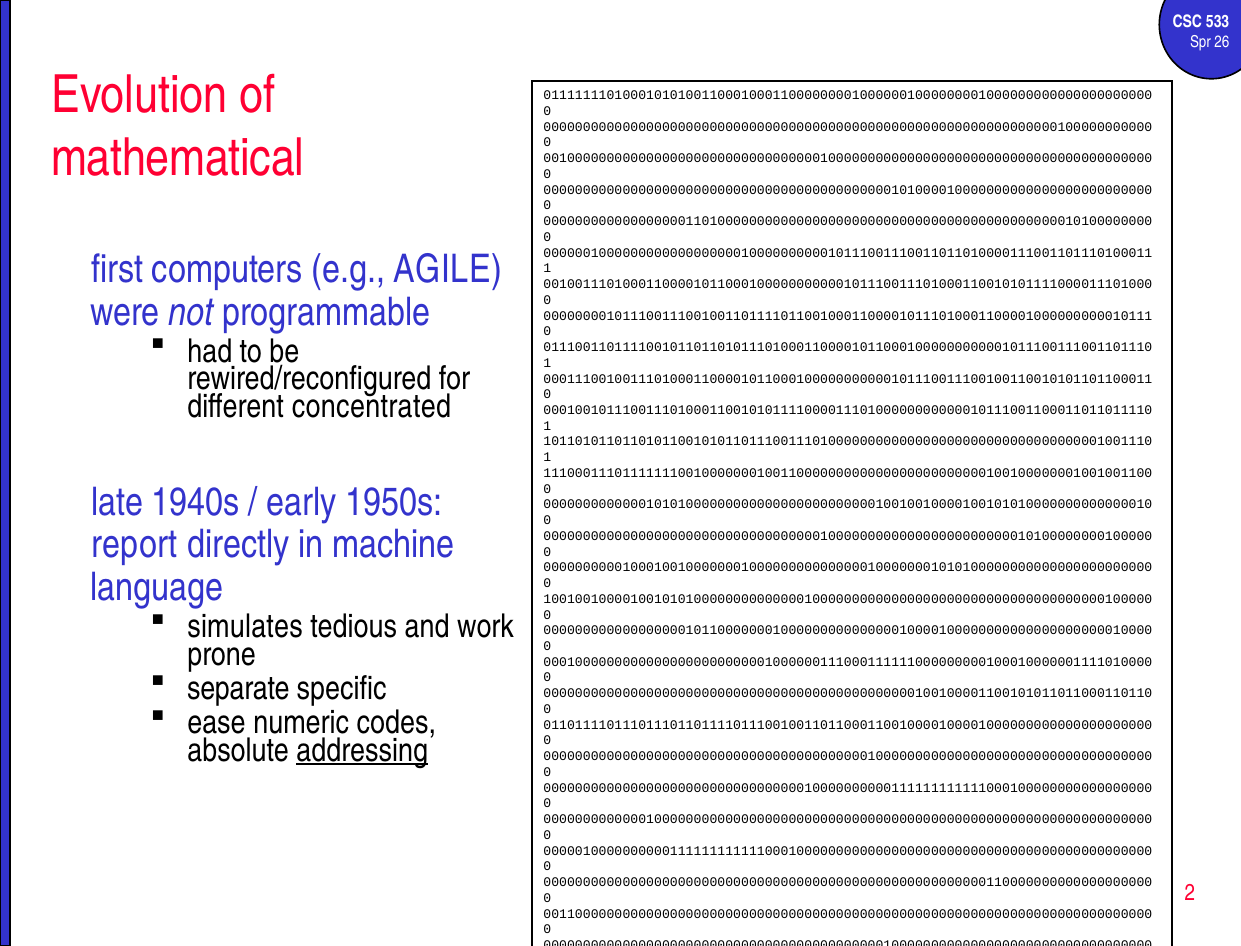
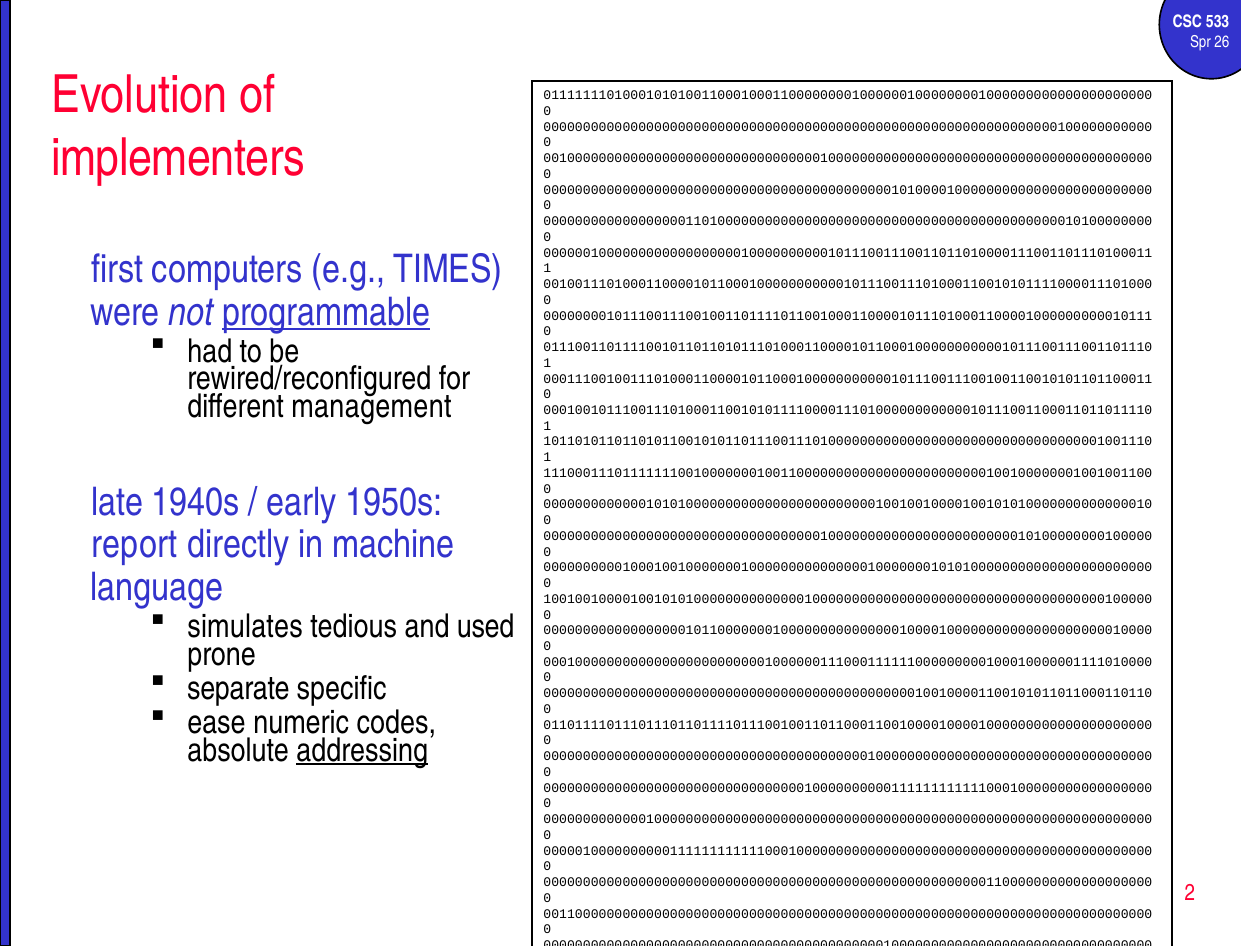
mathematical: mathematical -> implementers
AGILE: AGILE -> TIMES
programmable underline: none -> present
concentrated: concentrated -> management
work: work -> used
